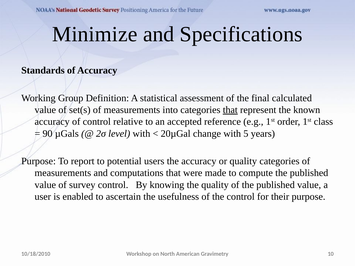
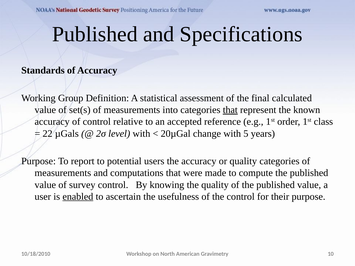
Minimize at (95, 34): Minimize -> Published
90: 90 -> 22
enabled underline: none -> present
